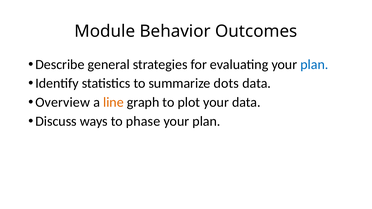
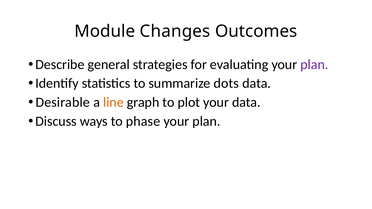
Behavior: Behavior -> Changes
plan at (314, 65) colour: blue -> purple
Overview: Overview -> Desirable
